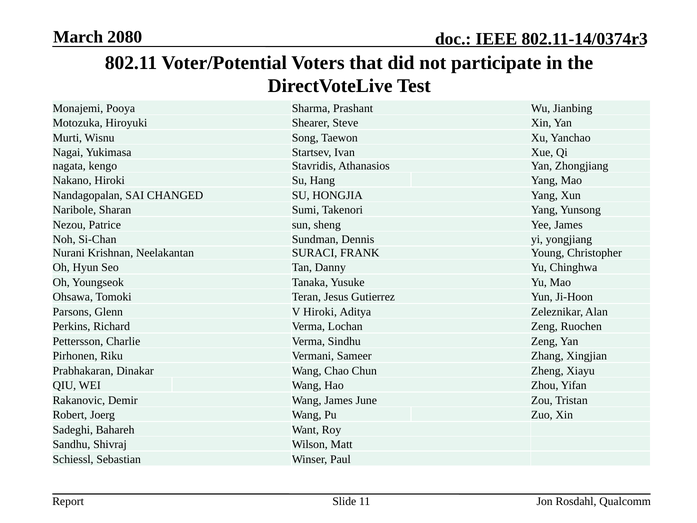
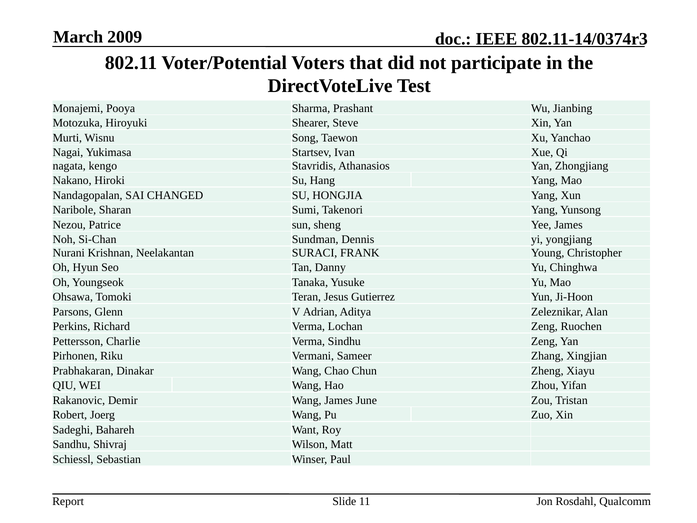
2080: 2080 -> 2009
V Hiroki: Hiroki -> Adrian
